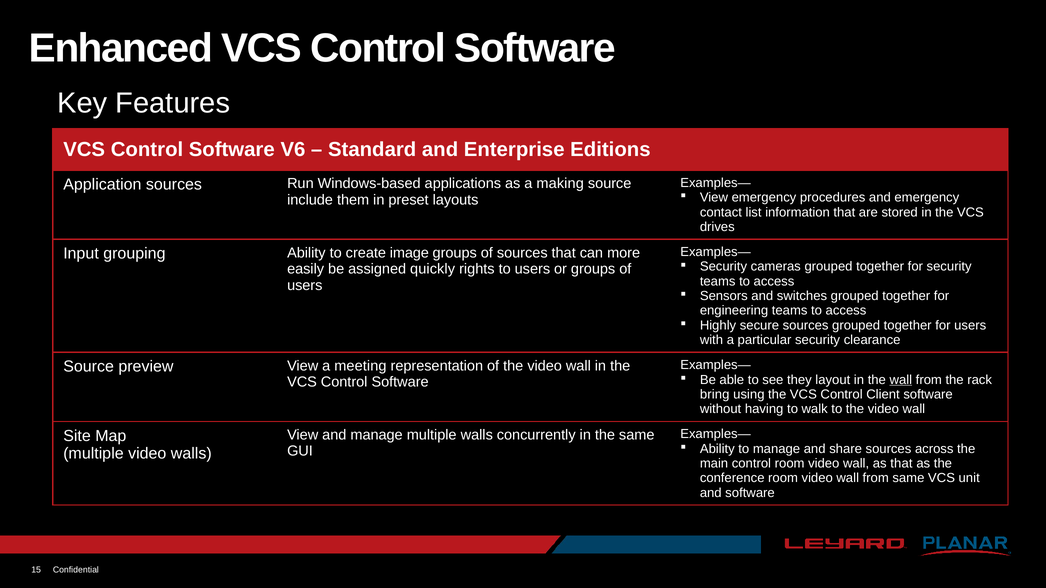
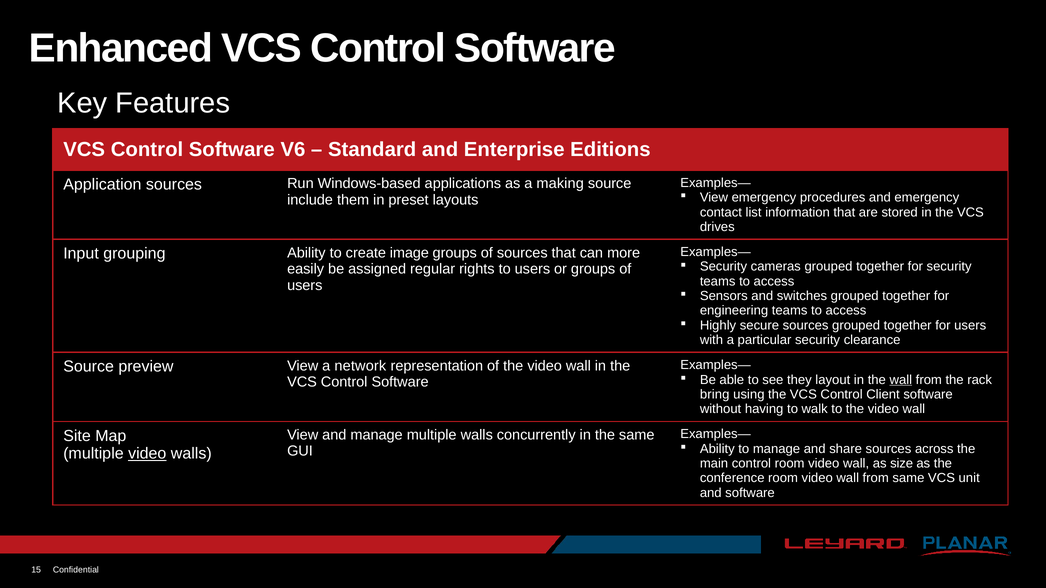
quickly: quickly -> regular
meeting: meeting -> network
video at (147, 454) underline: none -> present
as that: that -> size
